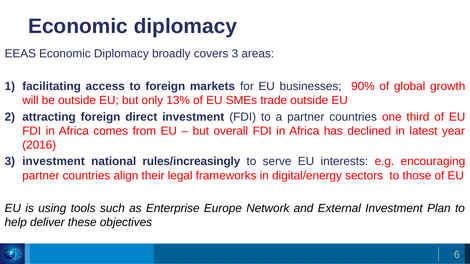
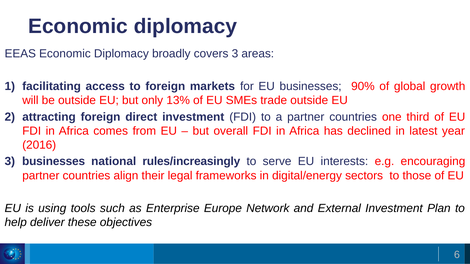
3 investment: investment -> businesses
